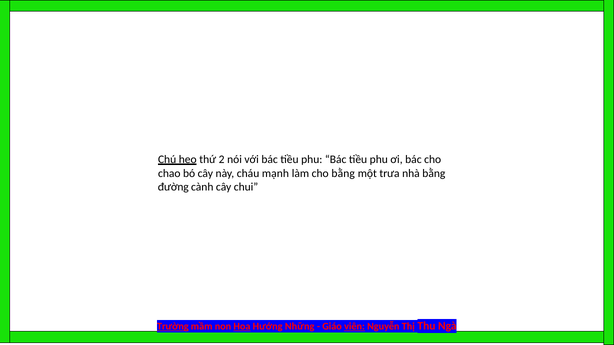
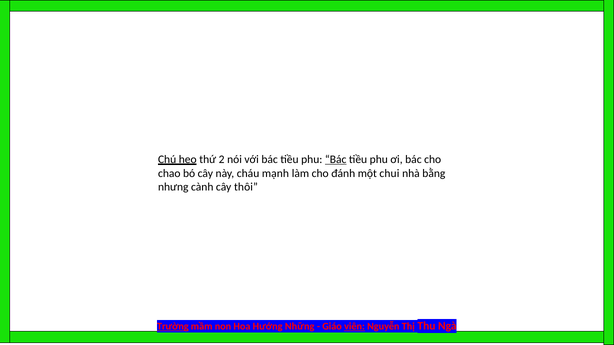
Bác at (336, 159) underline: none -> present
cho bằng: bằng -> đánh
trưa: trưa -> chui
đường: đường -> nhưng
chui: chui -> thôi
Hoa underline: present -> none
